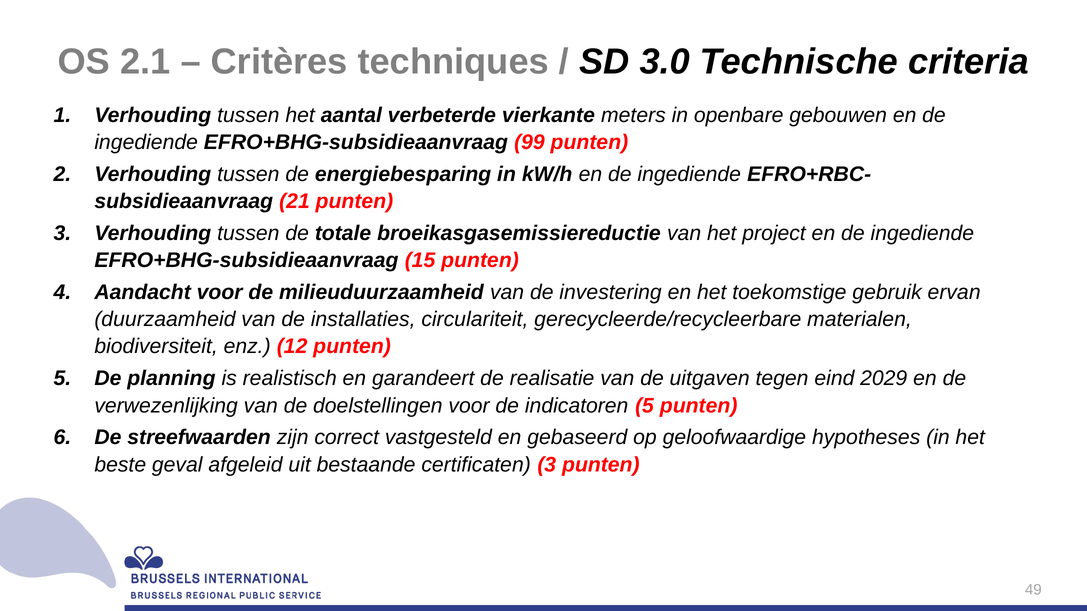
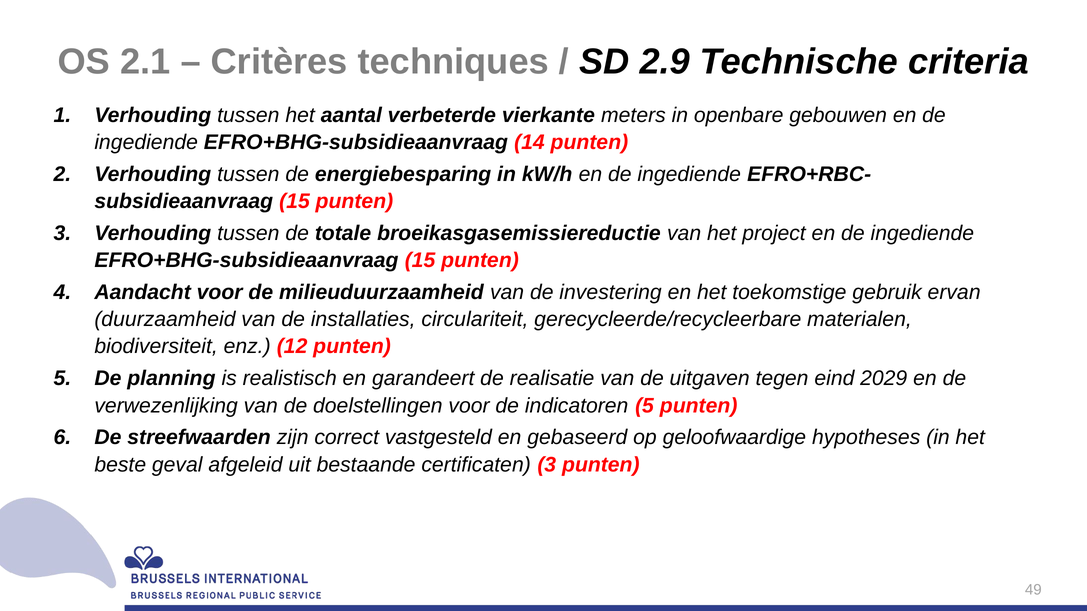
3.0: 3.0 -> 2.9
99: 99 -> 14
21 at (294, 201): 21 -> 15
